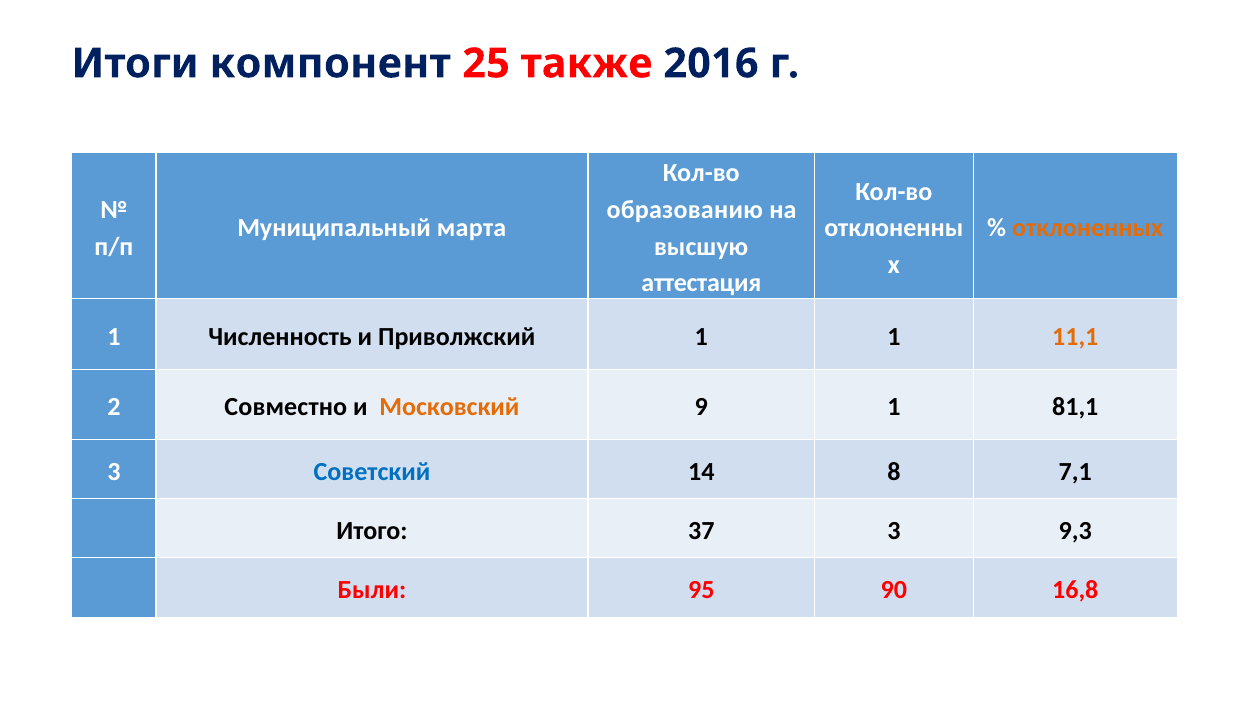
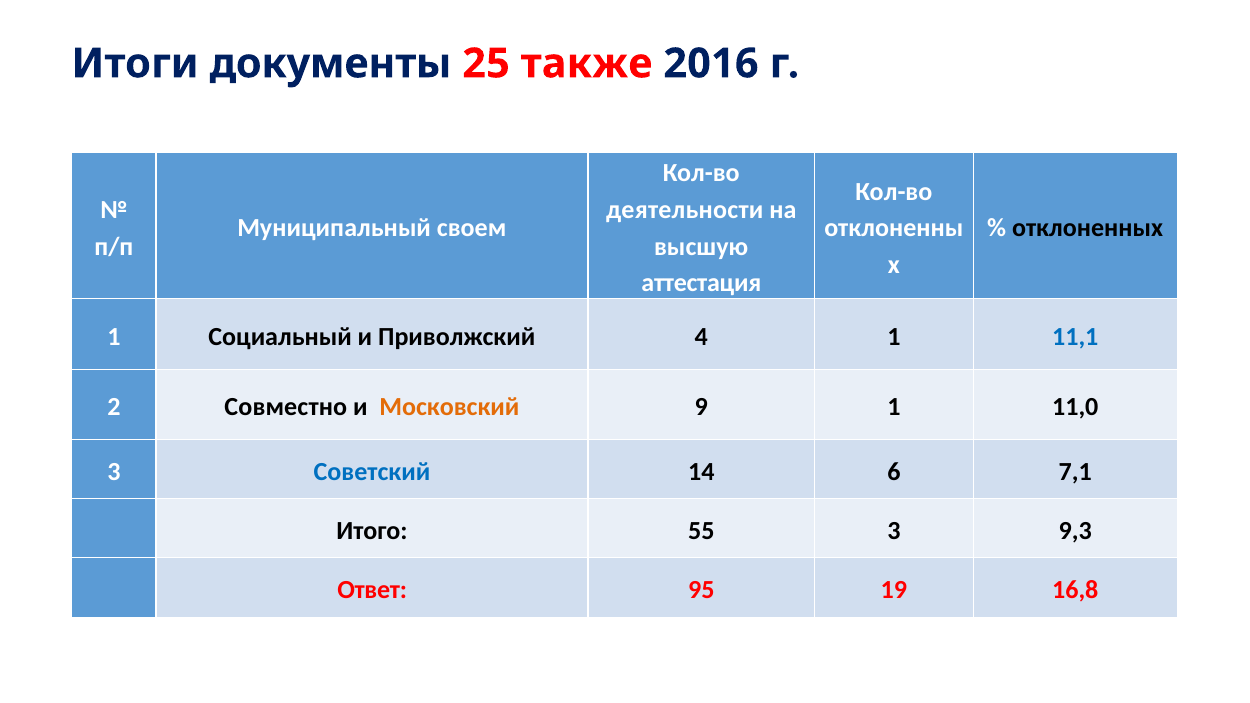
компонент: компонент -> документы
образованию: образованию -> деятельности
марта: марта -> своем
отклоненных colour: orange -> black
Численность: Численность -> Социальный
Приволжский 1: 1 -> 4
11,1 colour: orange -> blue
81,1: 81,1 -> 11,0
8: 8 -> 6
37: 37 -> 55
Были: Были -> Ответ
90: 90 -> 19
